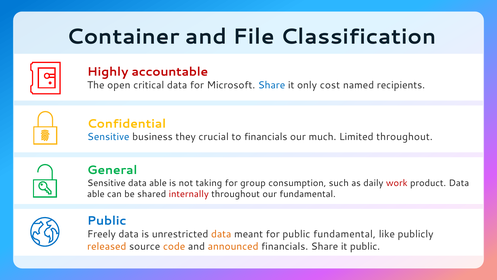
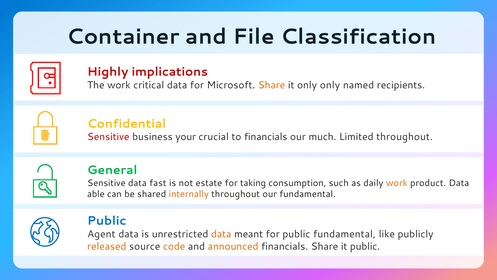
accountable: accountable -> implications
The open: open -> work
Share at (272, 85) colour: blue -> orange
only cost: cost -> only
Sensitive at (108, 137) colour: blue -> red
they: they -> your
able at (158, 183): able -> fast
taking: taking -> estate
group: group -> taking
work at (397, 183) colour: red -> orange
internally colour: red -> orange
Freely: Freely -> Agent
